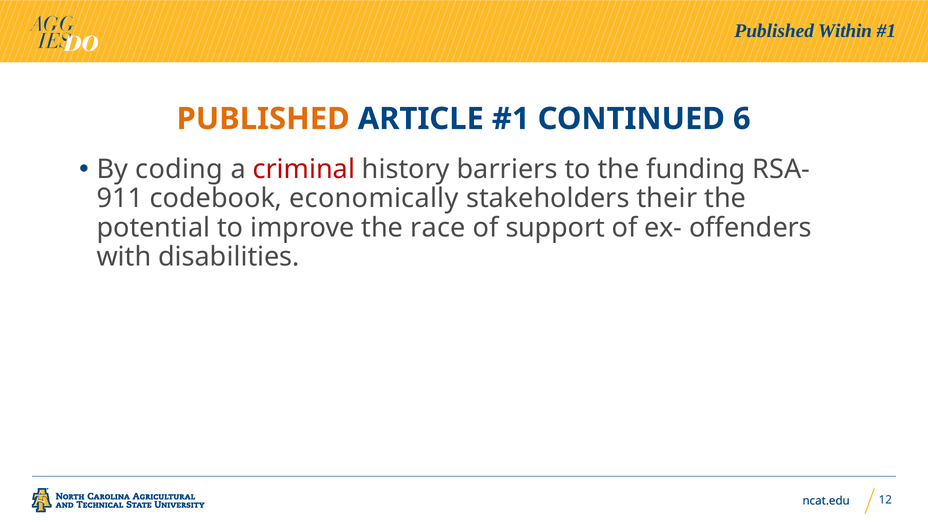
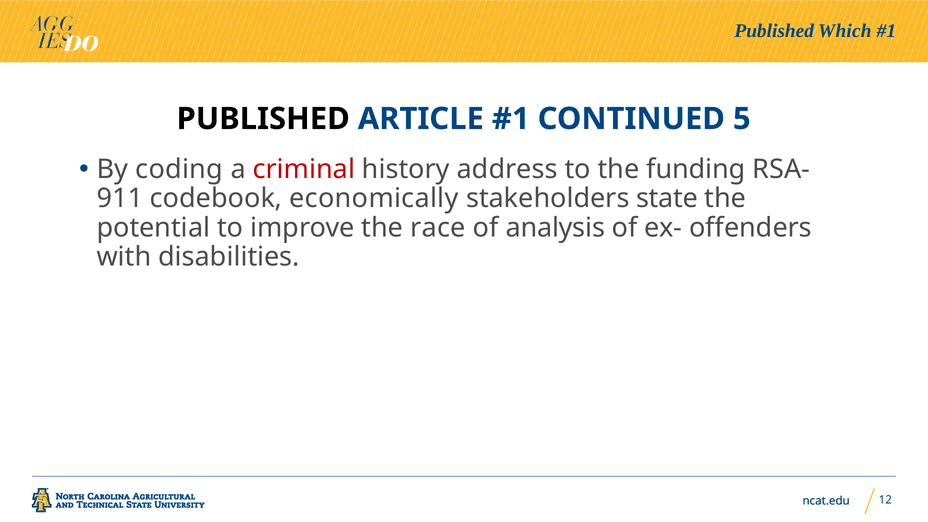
Within: Within -> Which
PUBLISHED at (263, 119) colour: orange -> black
6: 6 -> 5
barriers: barriers -> address
their: their -> state
support: support -> analysis
